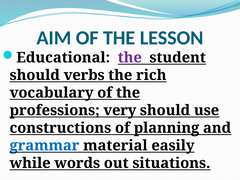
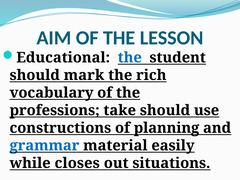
the at (130, 58) colour: purple -> blue
verbs: verbs -> mark
very: very -> take
words: words -> closes
